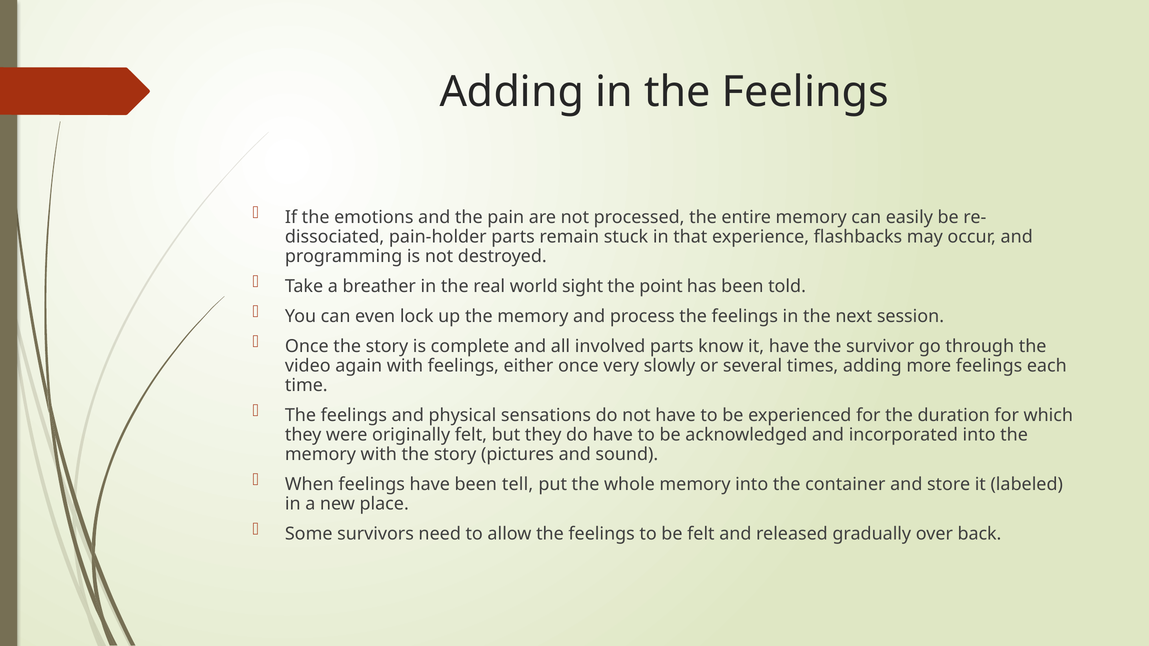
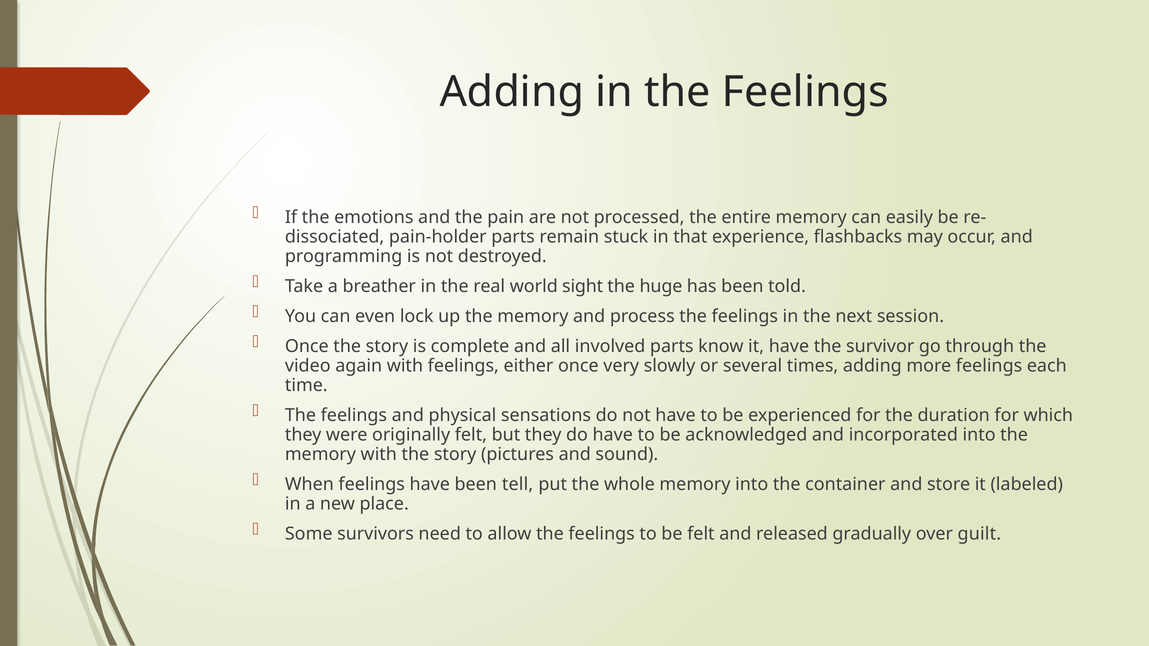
point: point -> huge
back: back -> guilt
